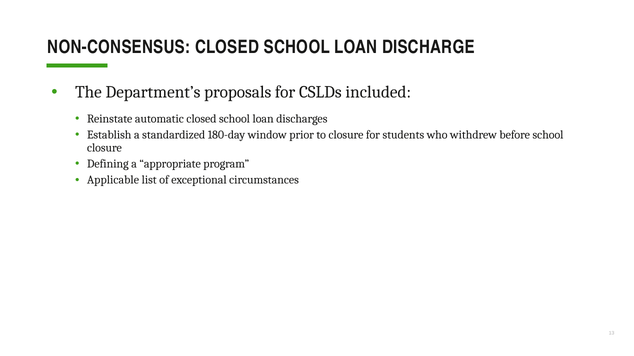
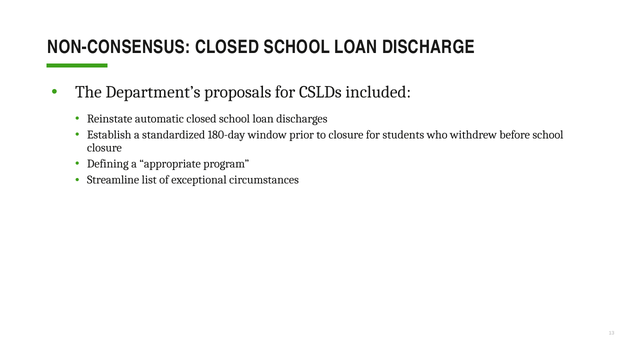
Applicable: Applicable -> Streamline
